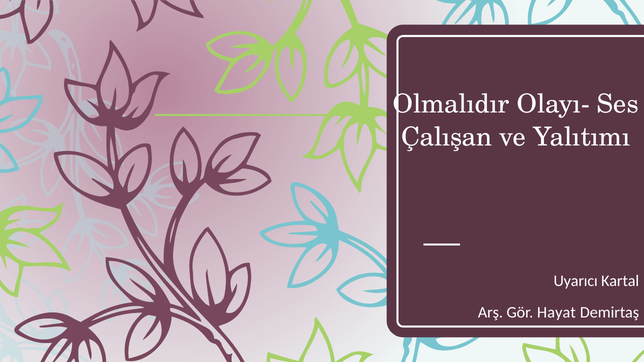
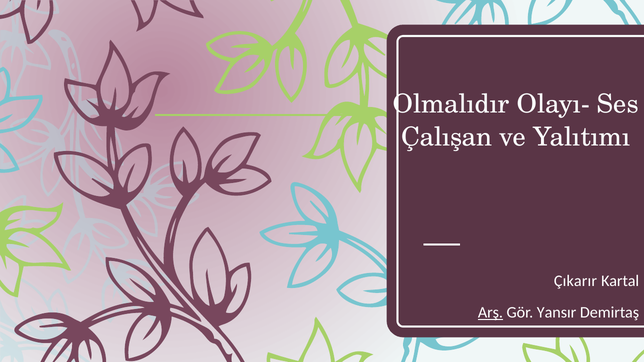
Uyarıcı: Uyarıcı -> Çıkarır
Arş underline: none -> present
Hayat: Hayat -> Yansır
